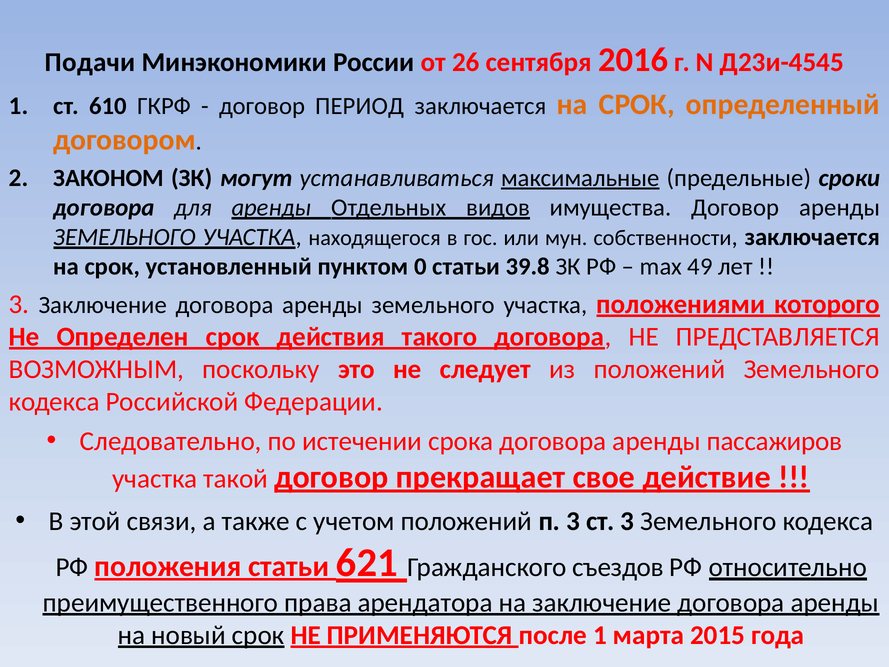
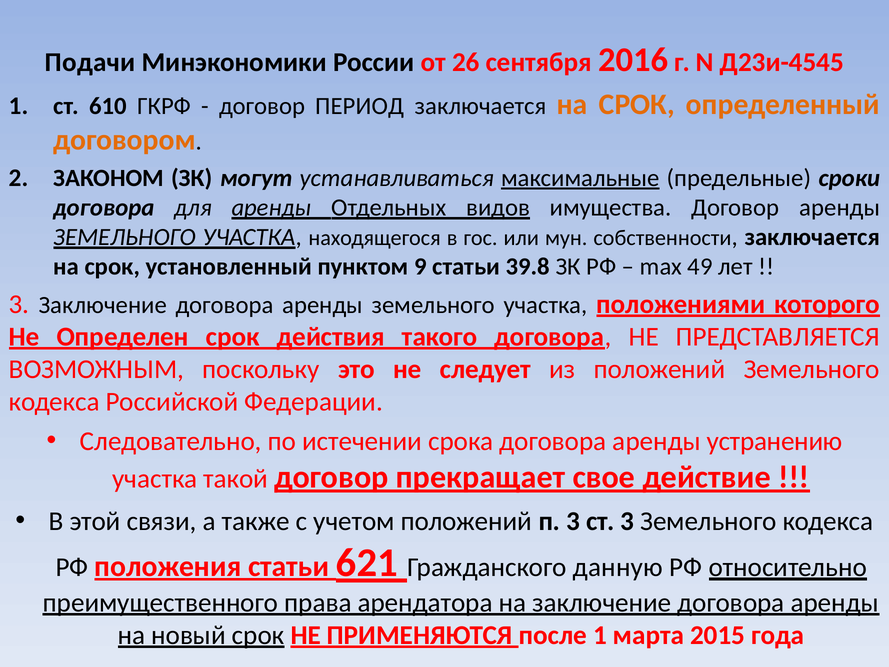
0: 0 -> 9
пассажиров: пассажиров -> устранению
съездов: съездов -> данную
